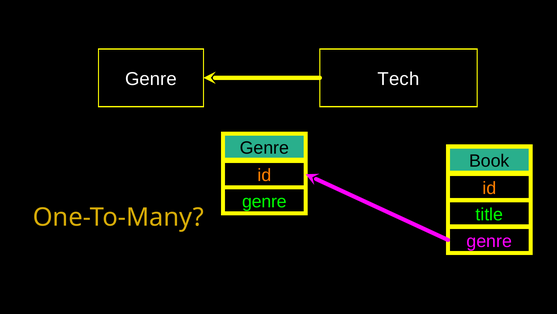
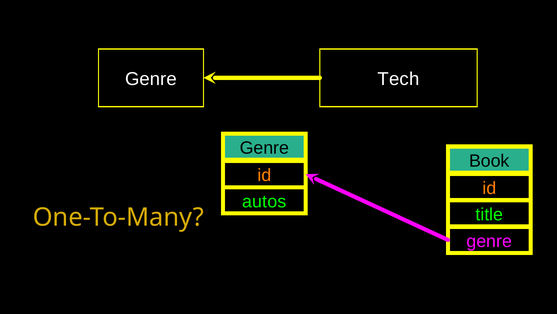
genre at (264, 201): genre -> autos
